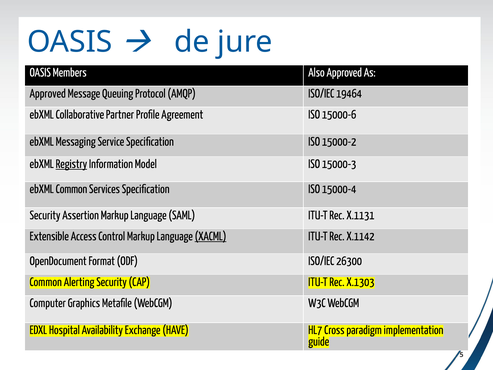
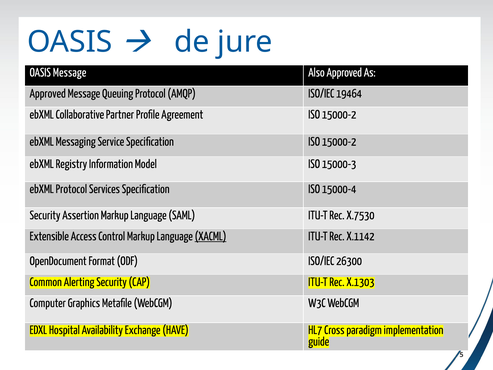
OASIS Members: Members -> Message
Agreement ISO 15000-6: 15000-6 -> 15000-2
Registry underline: present -> none
ebXML Common: Common -> Protocol
X.1131: X.1131 -> X.7530
